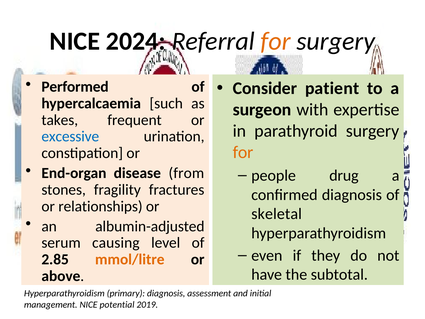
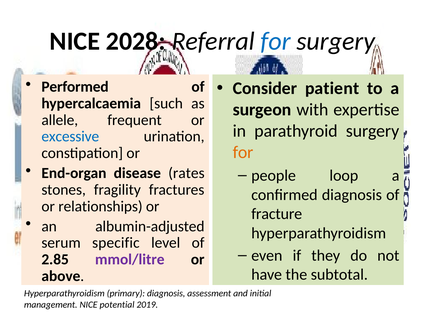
2024: 2024 -> 2028
for at (276, 41) colour: orange -> blue
takes: takes -> allele
from: from -> rates
drug: drug -> loop
skeletal: skeletal -> fracture
causing: causing -> specific
mmol/litre colour: orange -> purple
